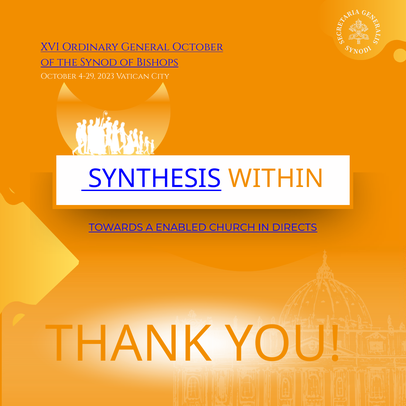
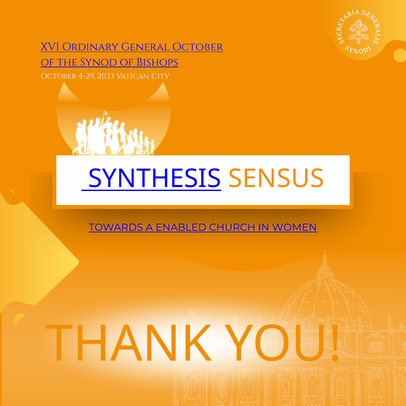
WITHIN: WITHIN -> SENSUS
DIRECTS: DIRECTS -> WOMEN
